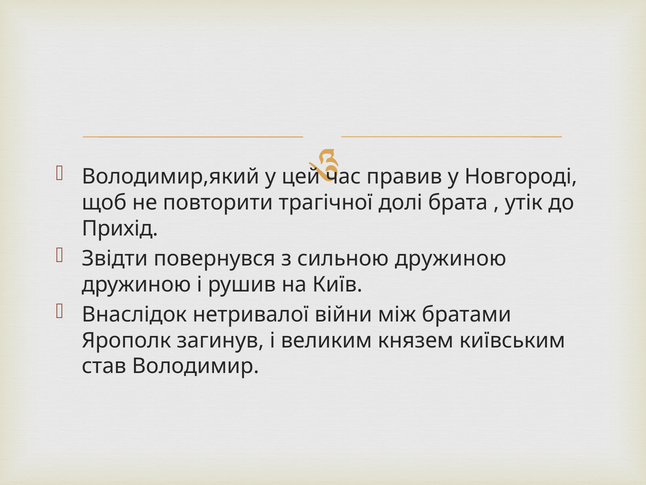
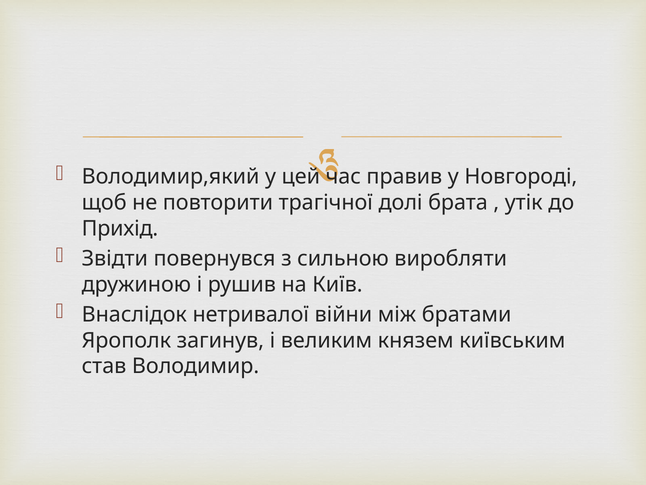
сильною дружиною: дружиною -> виробляти
